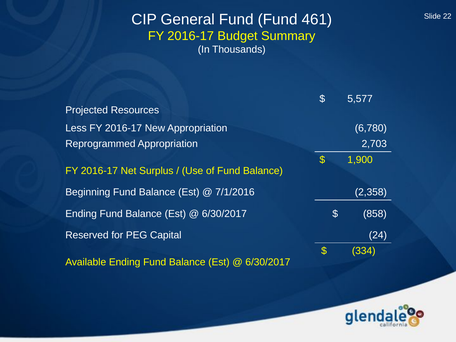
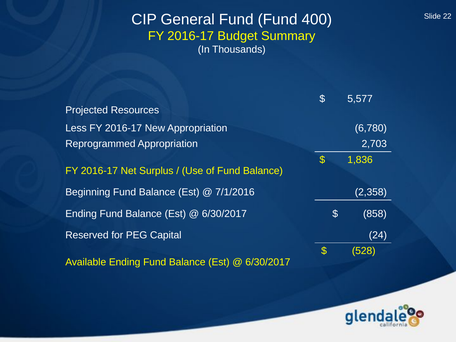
461: 461 -> 400
1,900: 1,900 -> 1,836
334: 334 -> 528
